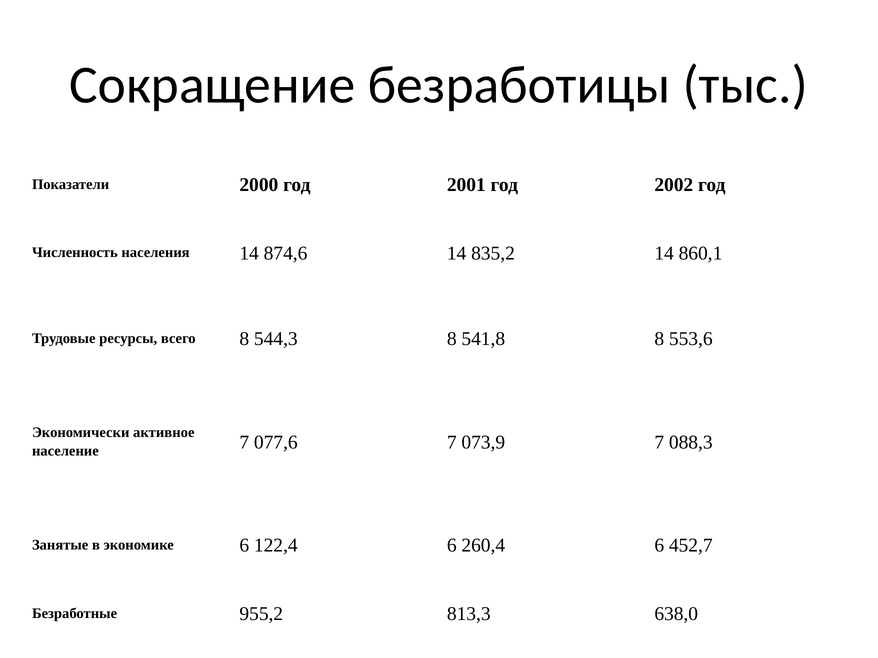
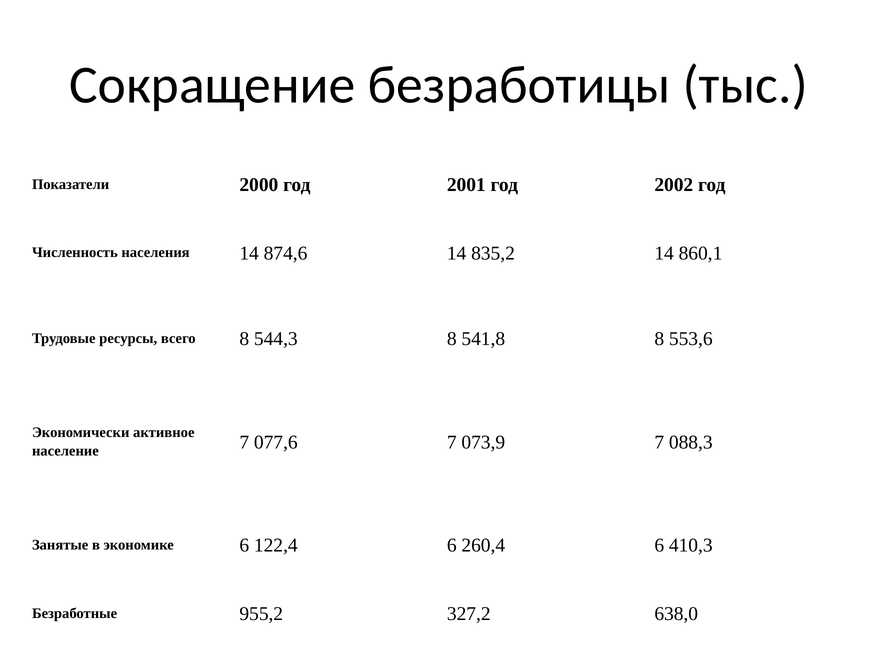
452,7: 452,7 -> 410,3
813,3: 813,3 -> 327,2
